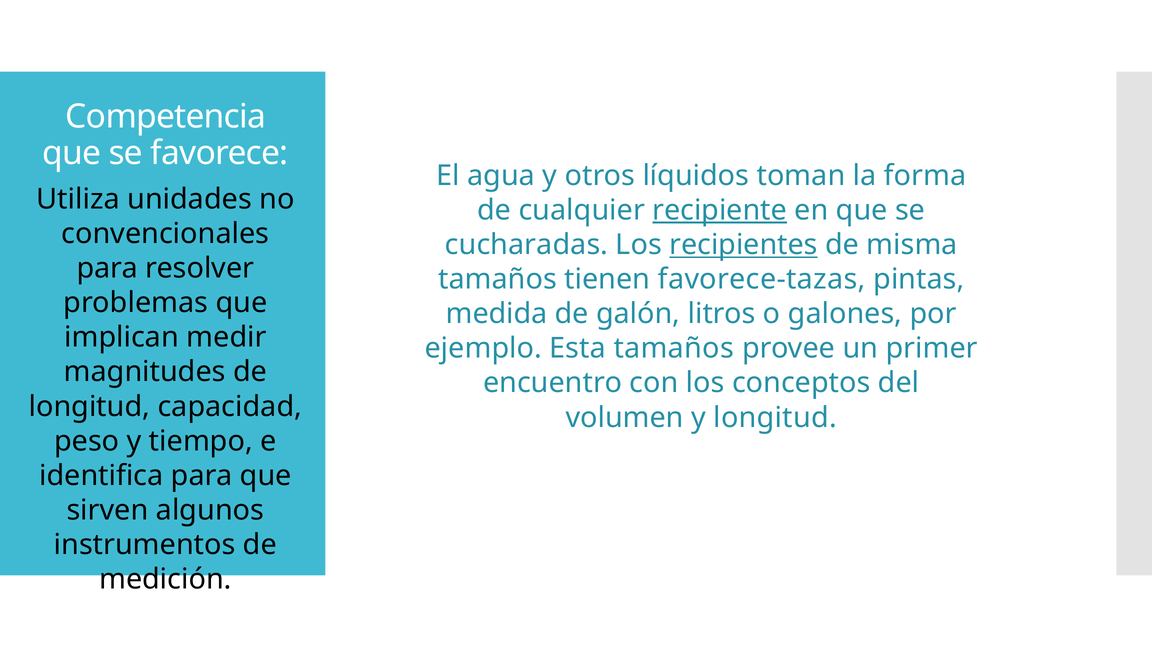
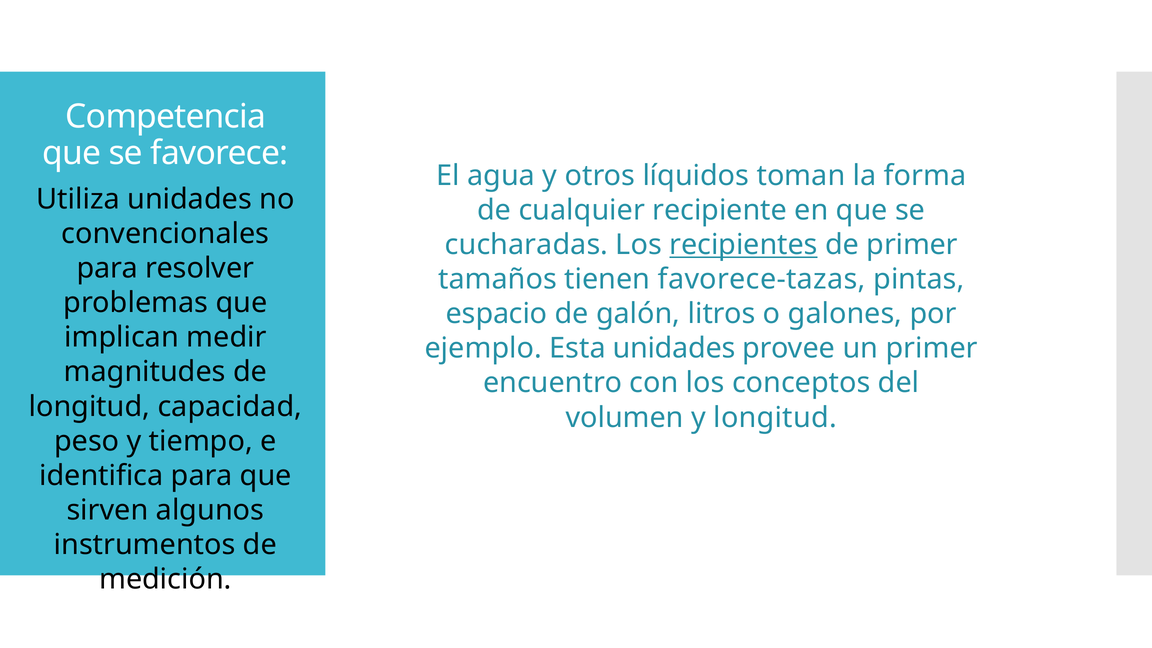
recipiente underline: present -> none
de misma: misma -> primer
medida: medida -> espacio
Esta tamaños: tamaños -> unidades
